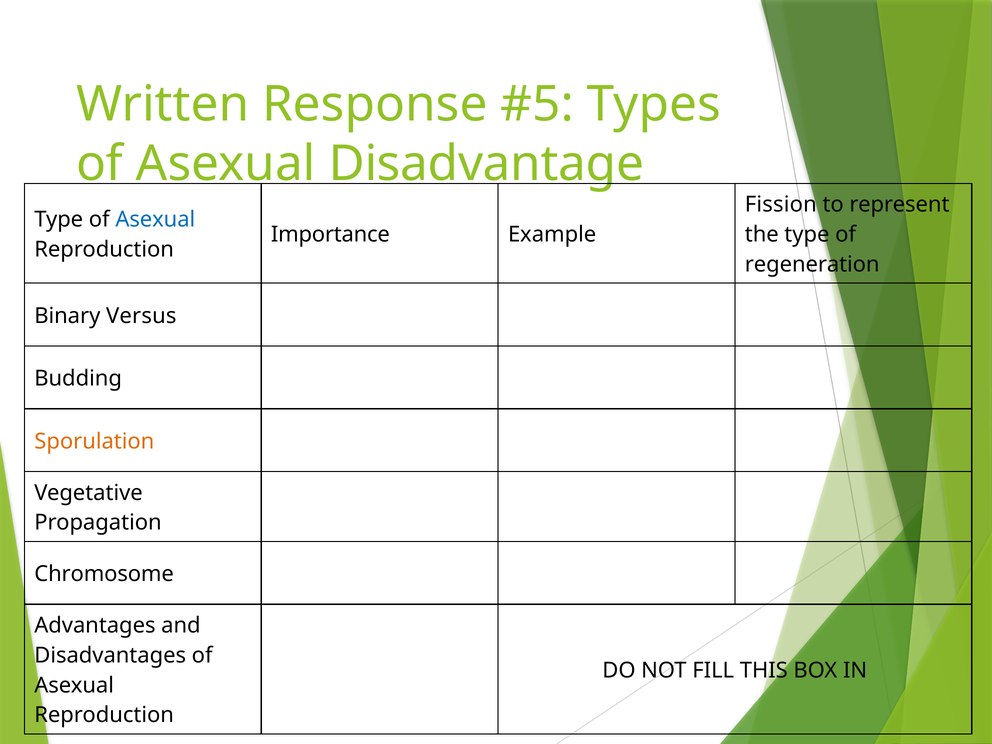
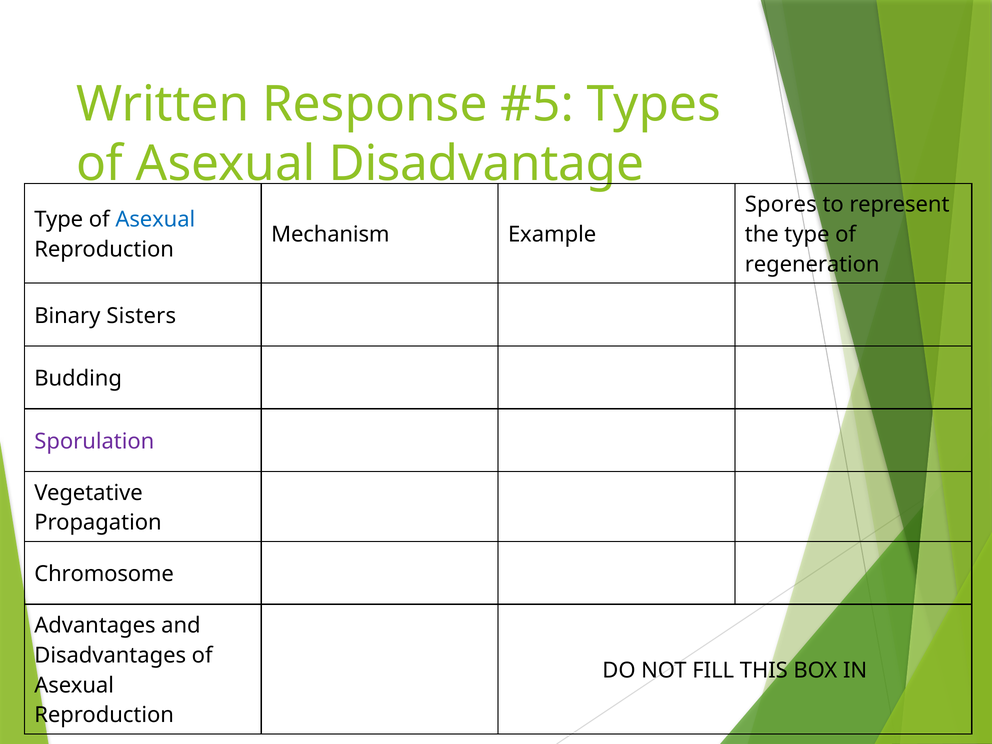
Fission: Fission -> Spores
Importance: Importance -> Mechanism
Versus: Versus -> Sisters
Sporulation colour: orange -> purple
